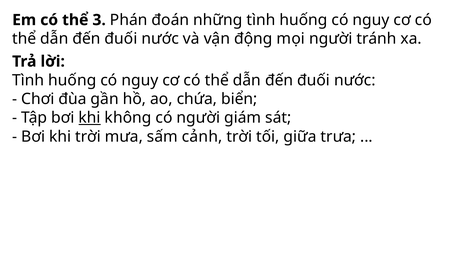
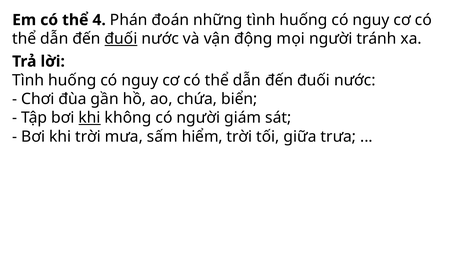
3: 3 -> 4
đuối at (121, 39) underline: none -> present
cảnh: cảnh -> hiểm
